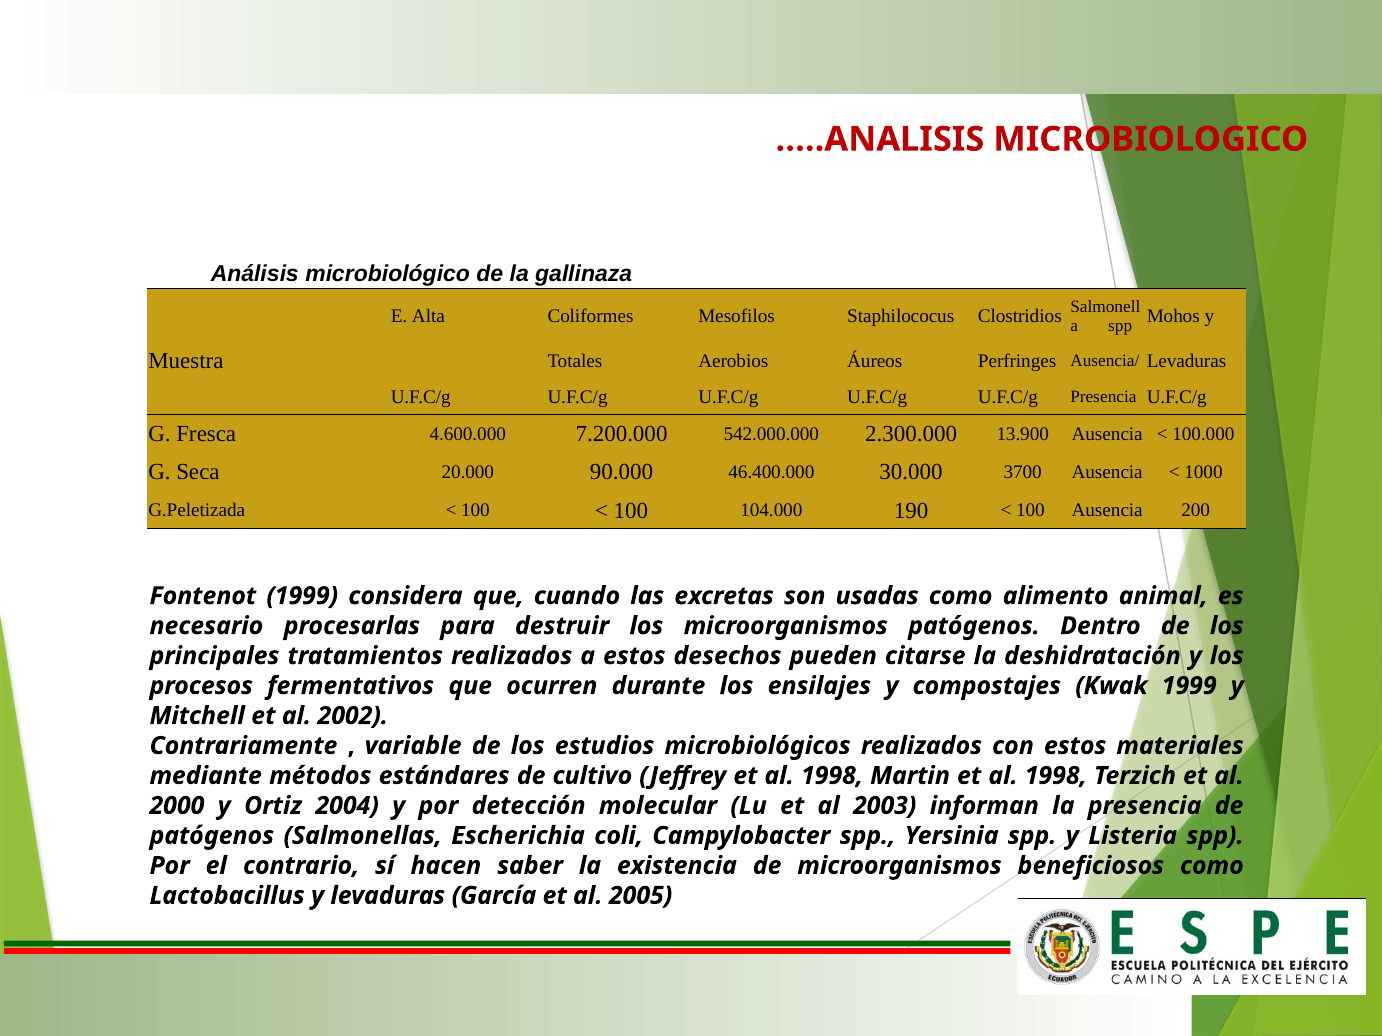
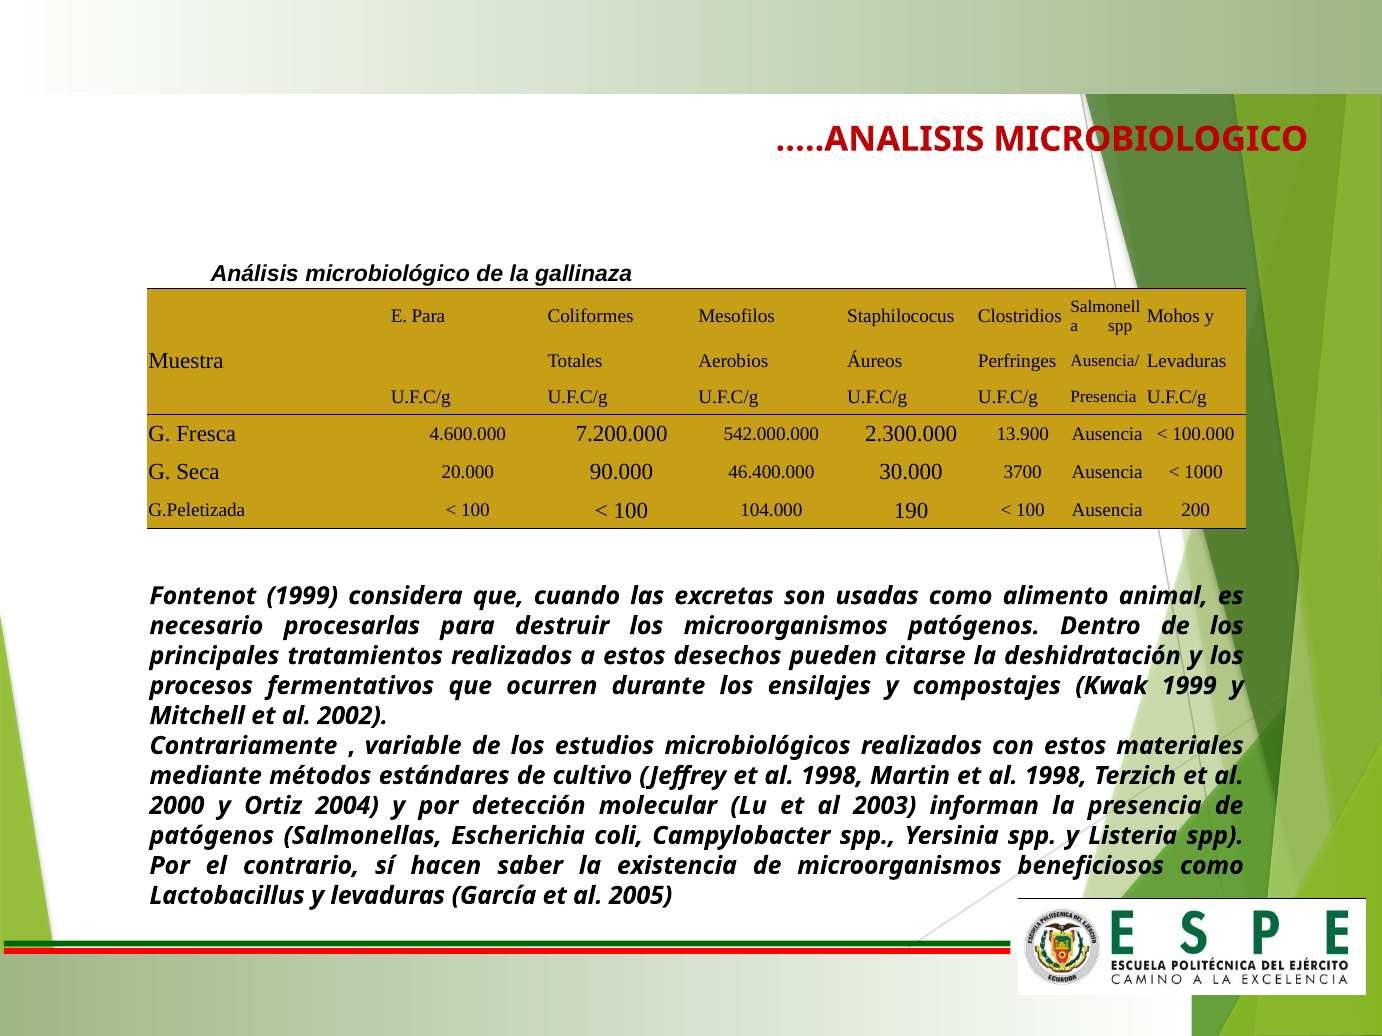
E Alta: Alta -> Para
